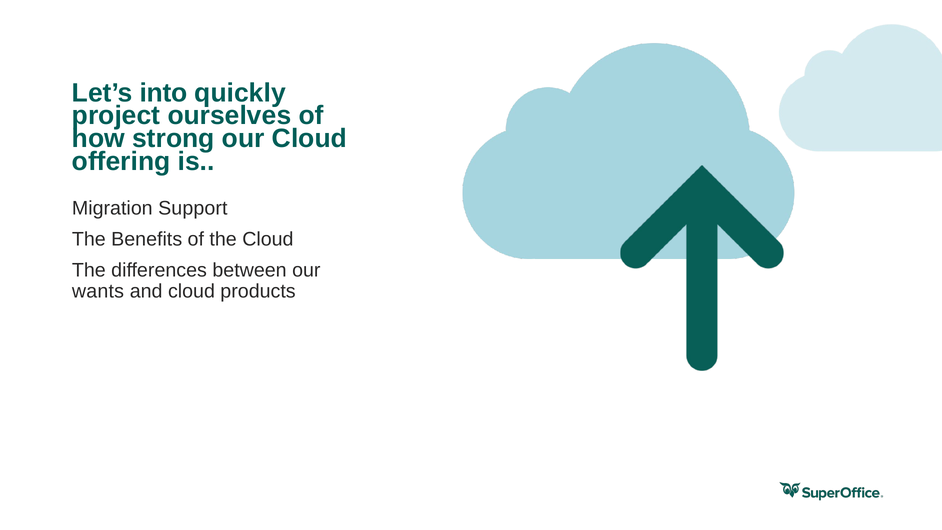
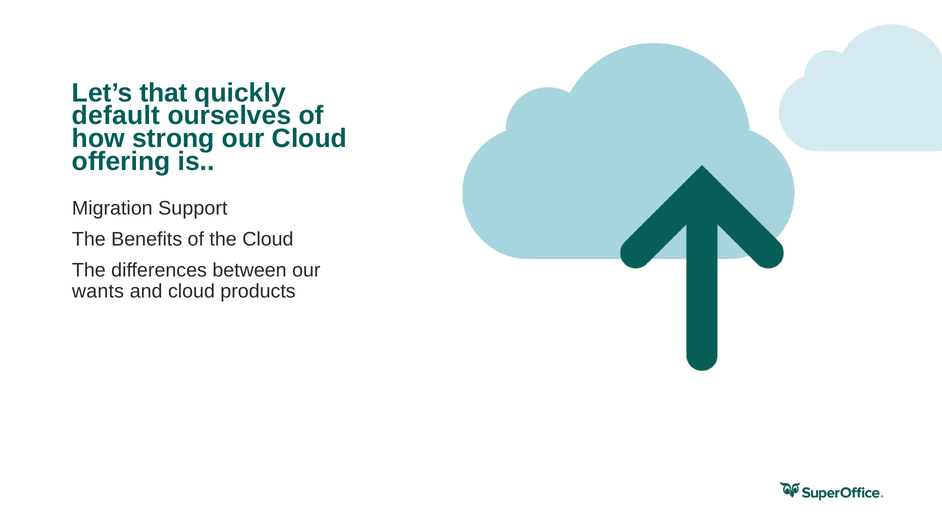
into: into -> that
project: project -> default
